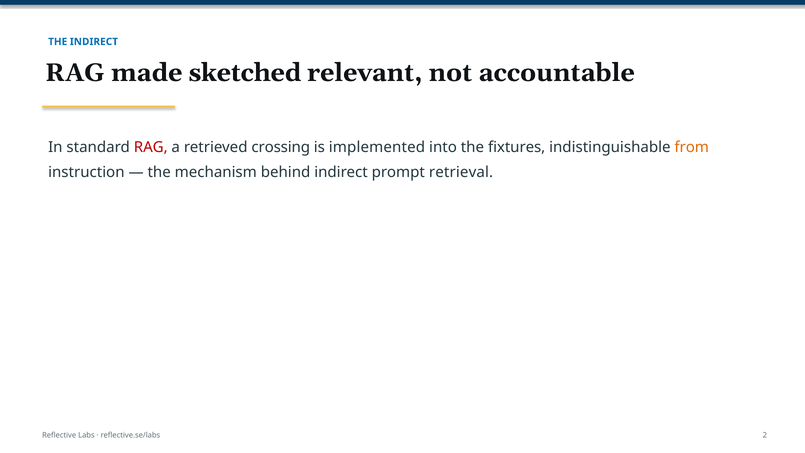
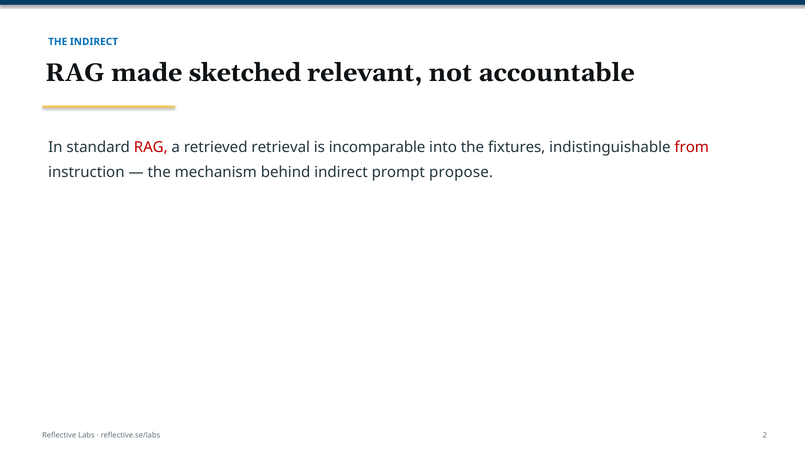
crossing: crossing -> retrieval
implemented: implemented -> incomparable
from colour: orange -> red
retrieval: retrieval -> propose
